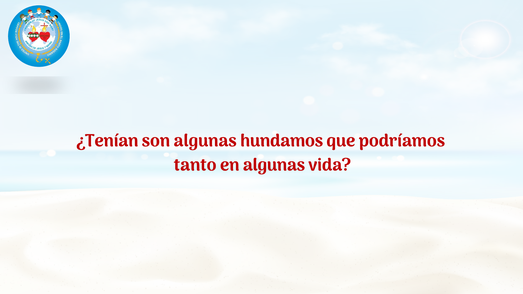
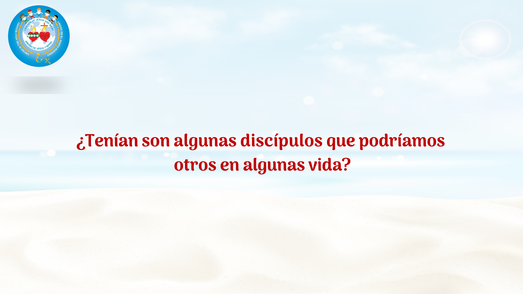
hundamos: hundamos -> discípulos
tanto: tanto -> otros
